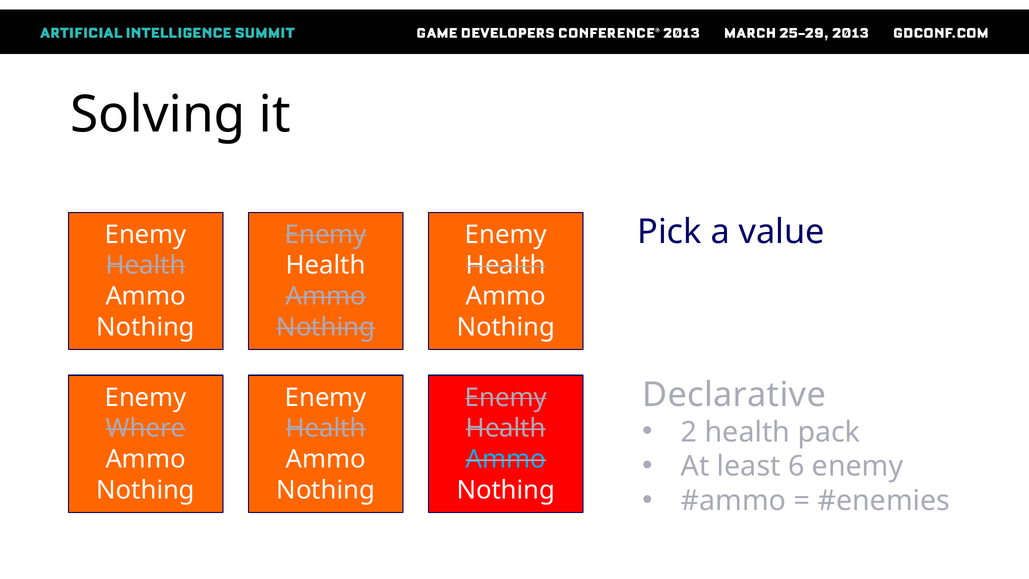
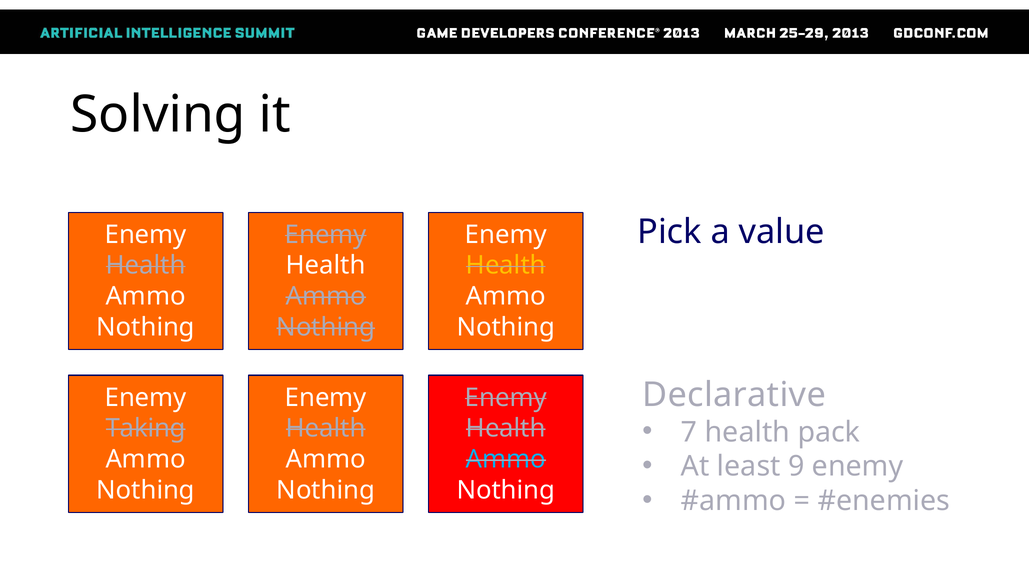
Health at (506, 265) colour: white -> yellow
2: 2 -> 7
Where: Where -> Taking
6: 6 -> 9
